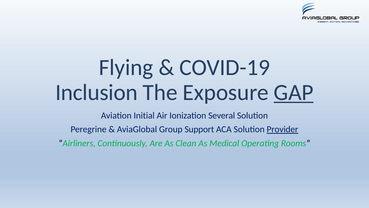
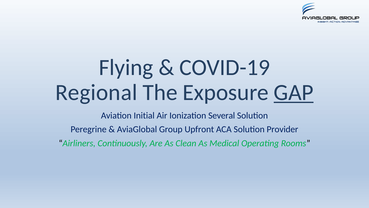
Inclusion: Inclusion -> Regional
Support: Support -> Upfront
Provider underline: present -> none
